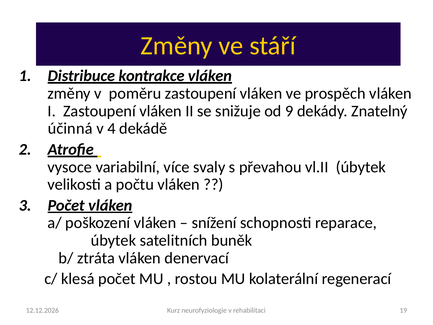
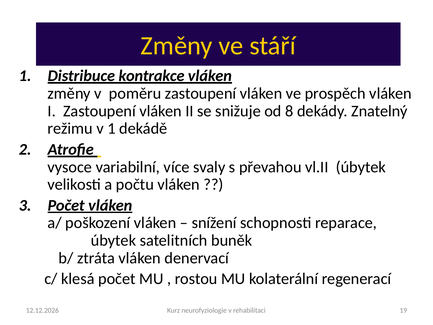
9: 9 -> 8
účinná: účinná -> režimu
v 4: 4 -> 1
